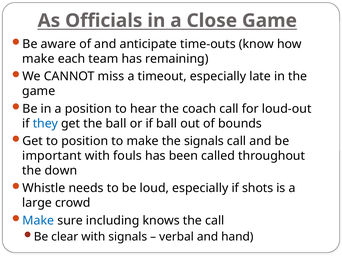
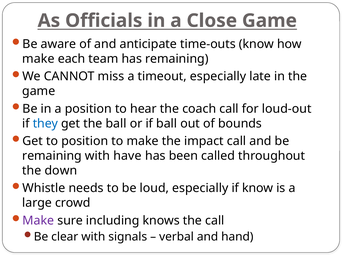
the signals: signals -> impact
important at (52, 156): important -> remaining
fouls: fouls -> have
if shots: shots -> know
Make at (38, 221) colour: blue -> purple
